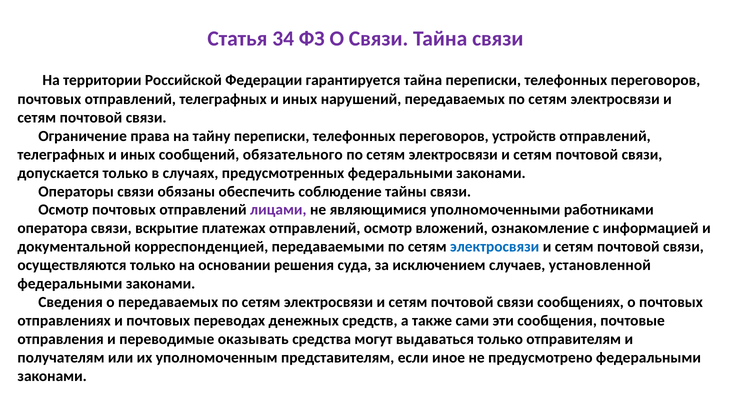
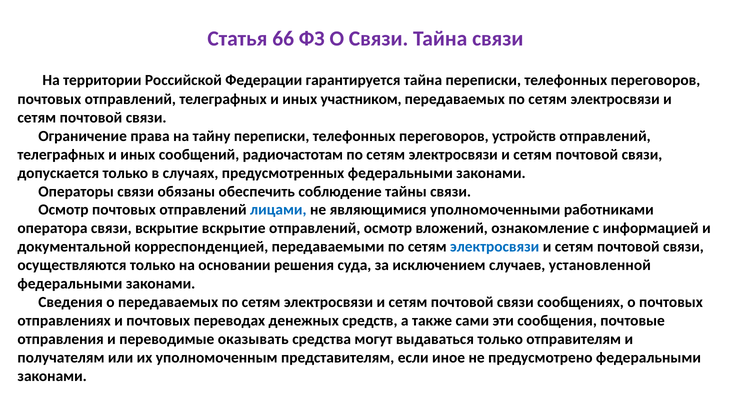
34: 34 -> 66
нарушений: нарушений -> участником
обязательного: обязательного -> радиочастотам
лицами colour: purple -> blue
вскрытие платежах: платежах -> вскрытие
